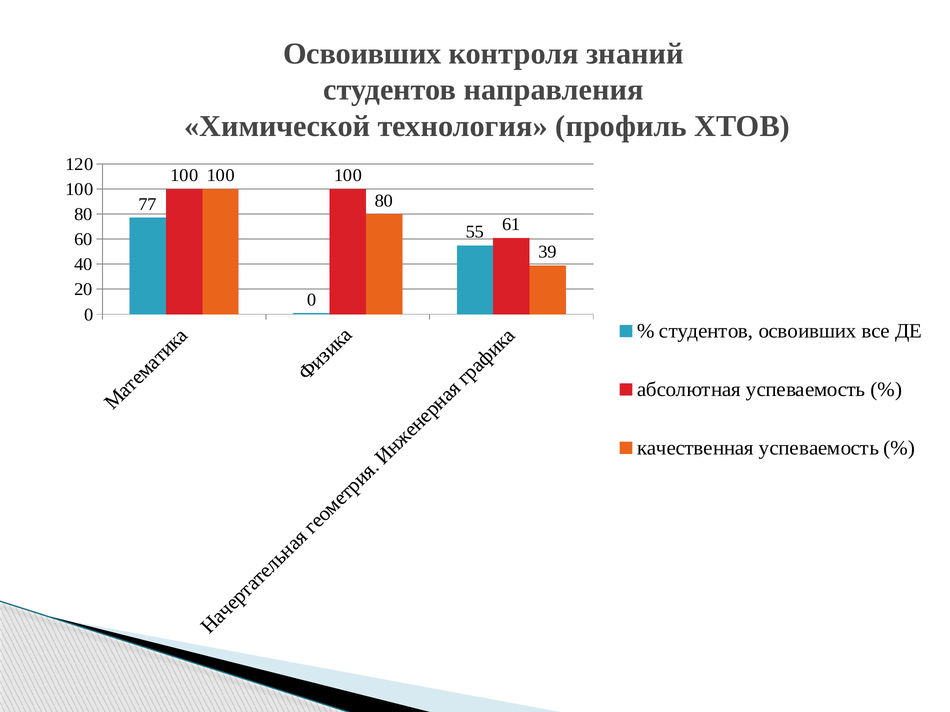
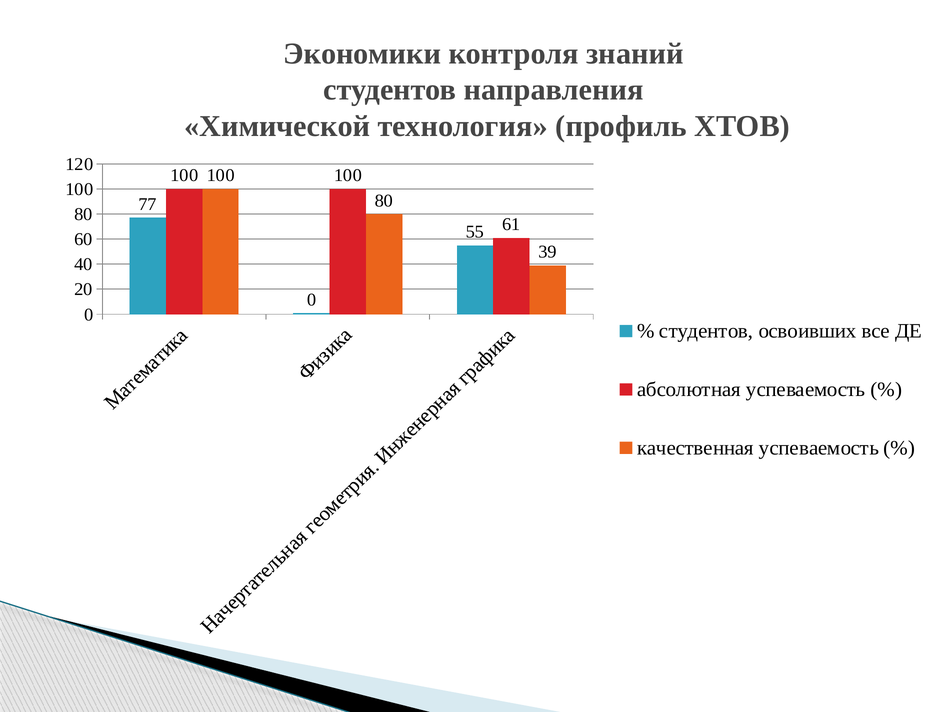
Освоивших at (362, 54): Освоивших -> Экономики
